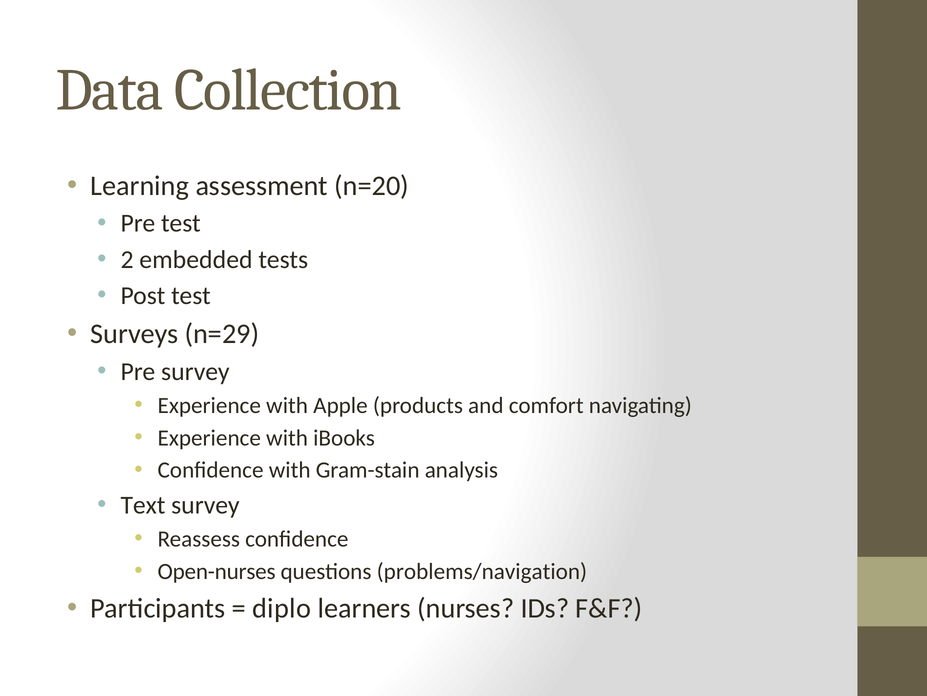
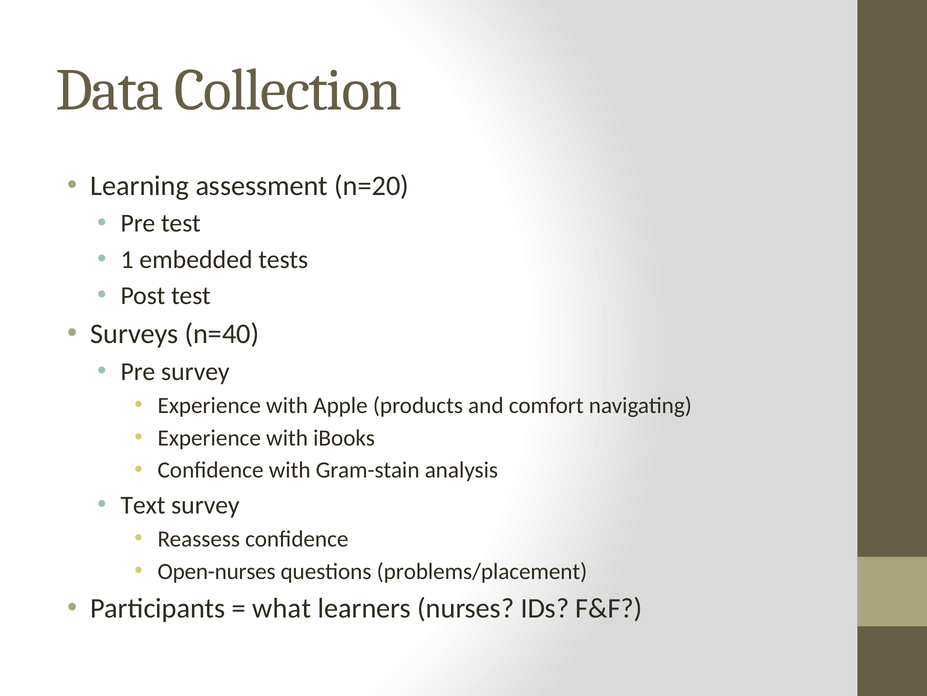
2: 2 -> 1
n=29: n=29 -> n=40
problems/navigation: problems/navigation -> problems/placement
diplo: diplo -> what
